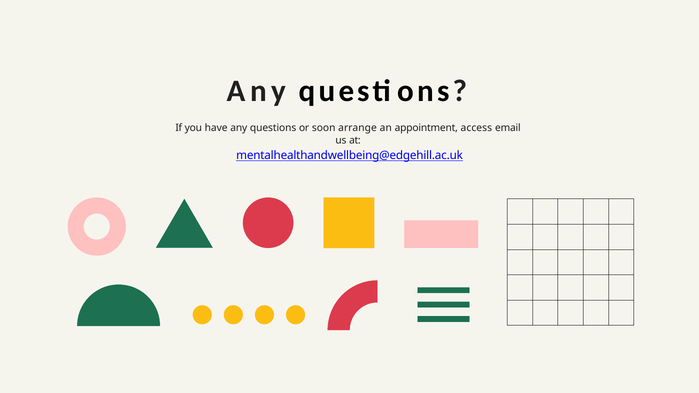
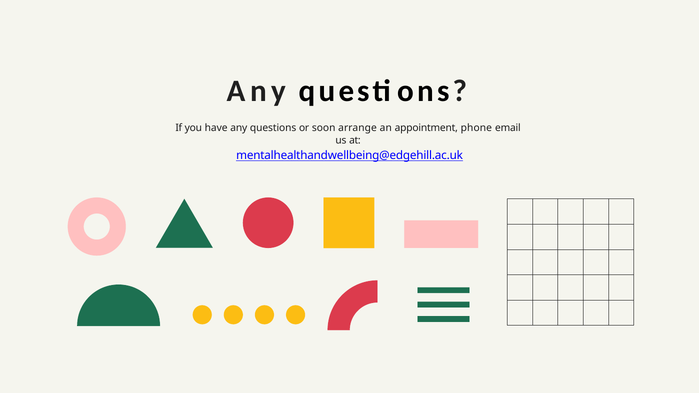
access: access -> phone
